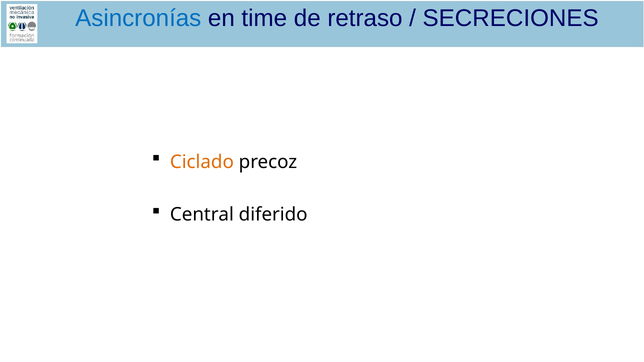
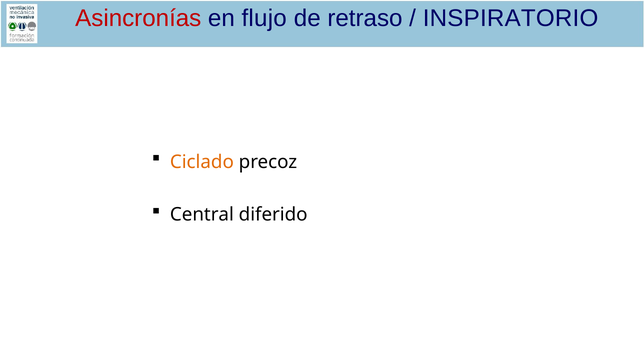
Asincronías colour: blue -> red
time: time -> flujo
SECRECIONES: SECRECIONES -> INSPIRATORIO
